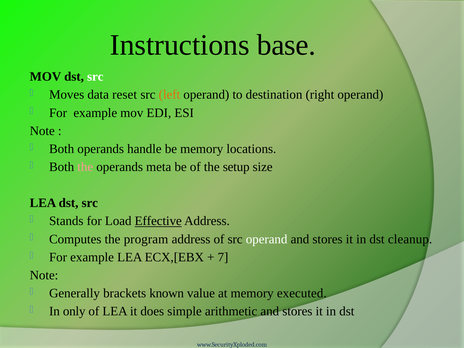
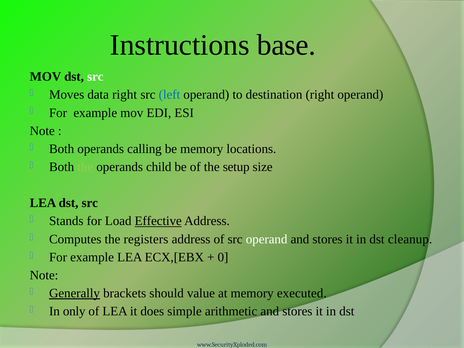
data reset: reset -> right
left colour: orange -> blue
handle: handle -> calling
the at (85, 167) colour: pink -> light green
meta: meta -> child
program: program -> registers
7: 7 -> 0
Generally underline: none -> present
known: known -> should
